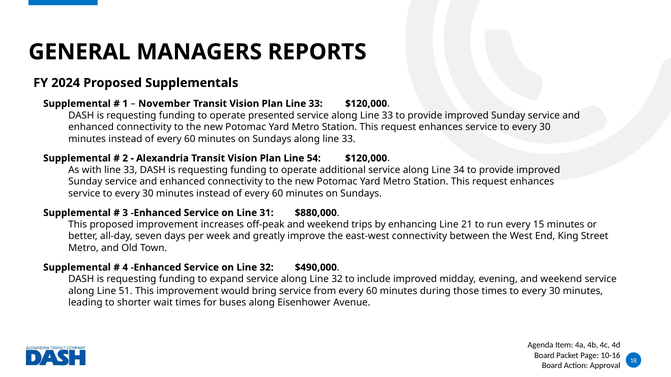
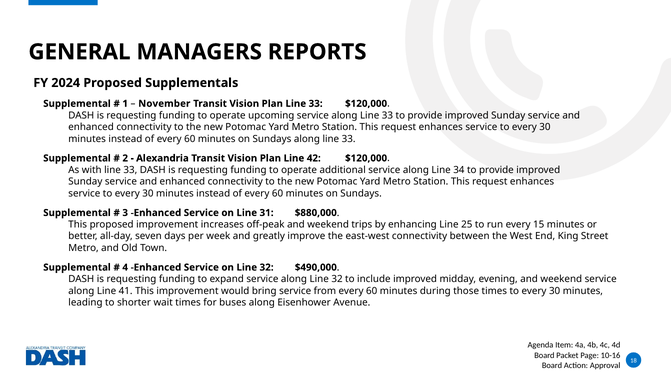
presented: presented -> upcoming
54: 54 -> 42
21: 21 -> 25
51: 51 -> 41
